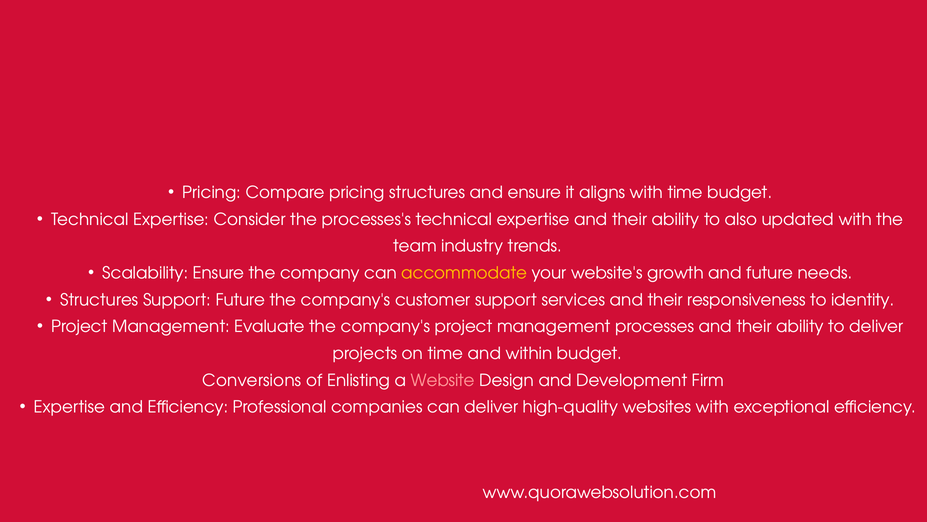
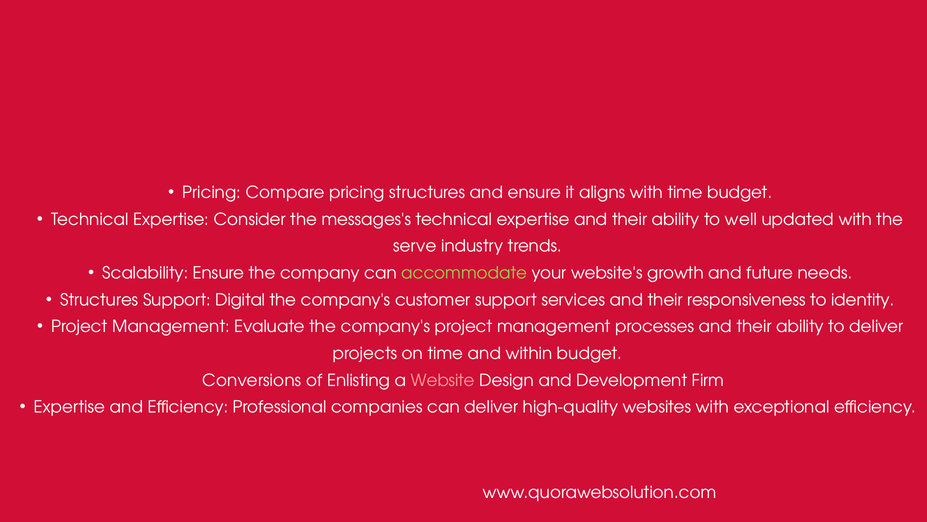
processes's: processes's -> messages's
also: also -> well
team: team -> serve
accommodate colour: yellow -> light green
Support Future: Future -> Digital
